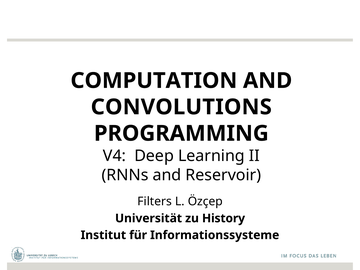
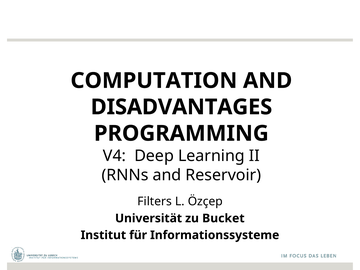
CONVOLUTIONS: CONVOLUTIONS -> DISADVANTAGES
History: History -> Bucket
